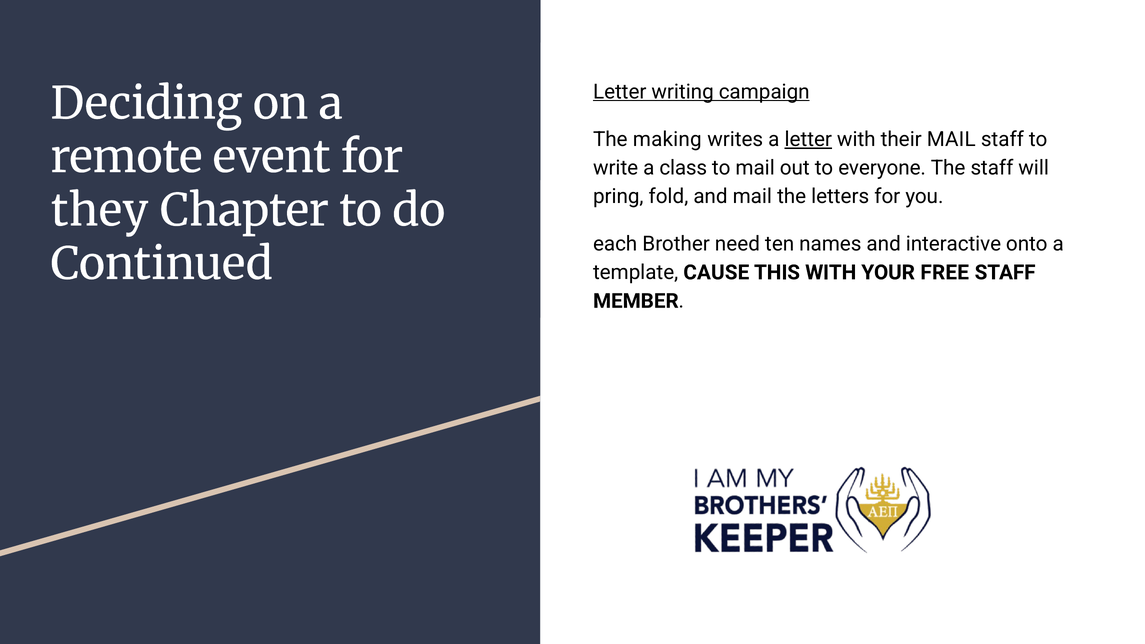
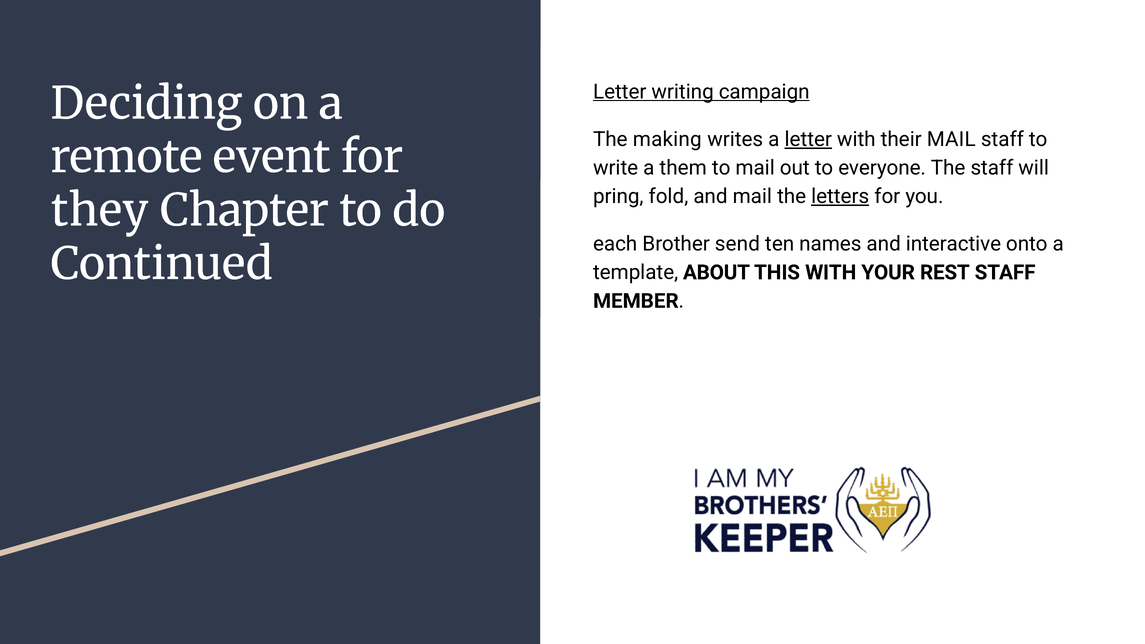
class: class -> them
letters underline: none -> present
need: need -> send
CAUSE: CAUSE -> ABOUT
FREE: FREE -> REST
